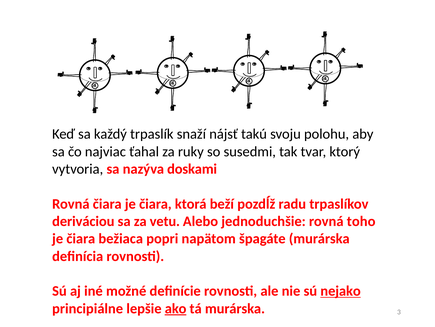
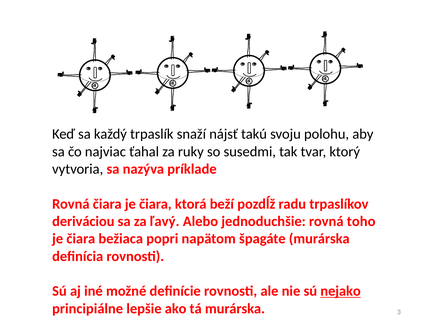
doskami: doskami -> príklade
vetu: vetu -> ľavý
ako underline: present -> none
